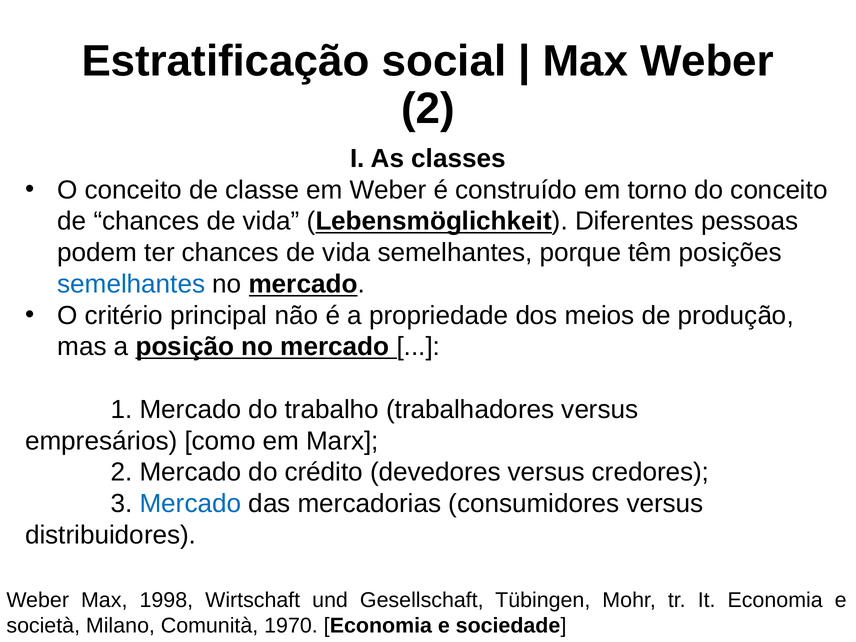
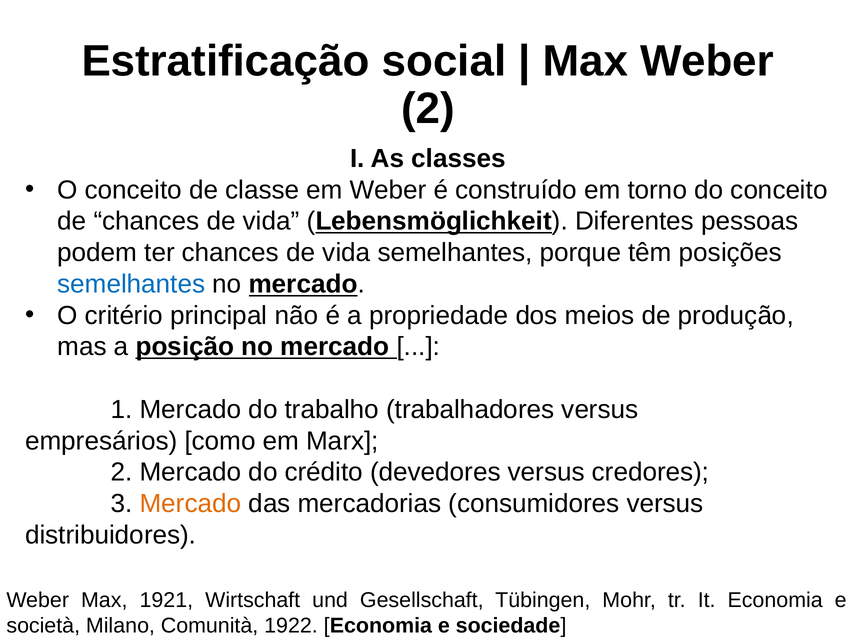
Mercado at (191, 504) colour: blue -> orange
1998: 1998 -> 1921
1970: 1970 -> 1922
